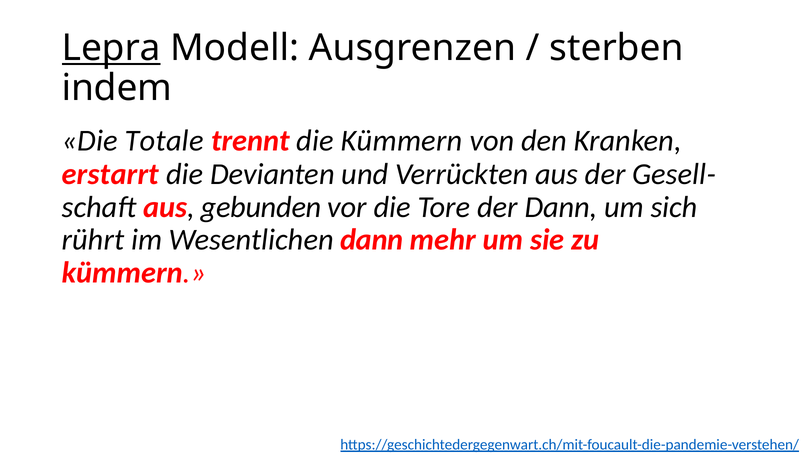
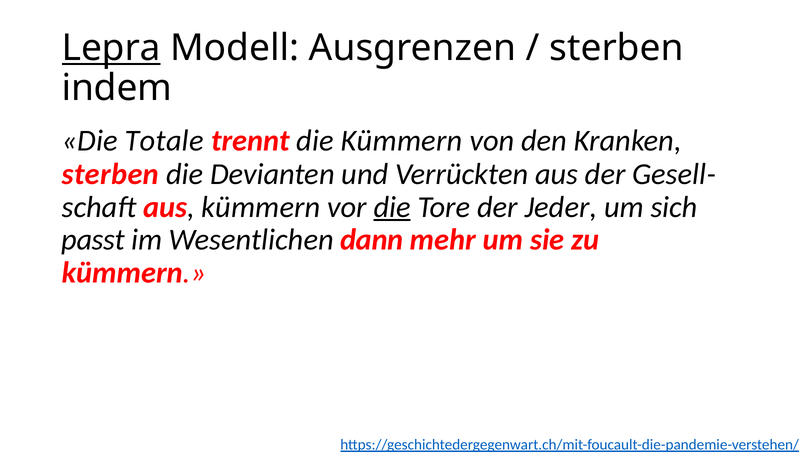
erstarrt at (110, 174): erstarrt -> sterben
aus gebunden: gebunden -> kümmern
die at (392, 207) underline: none -> present
der Dann: Dann -> Jeder
rührt: rührt -> passt
